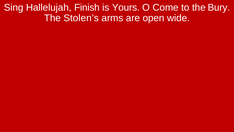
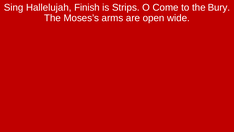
Yours: Yours -> Strips
Stolen’s: Stolen’s -> Moses’s
